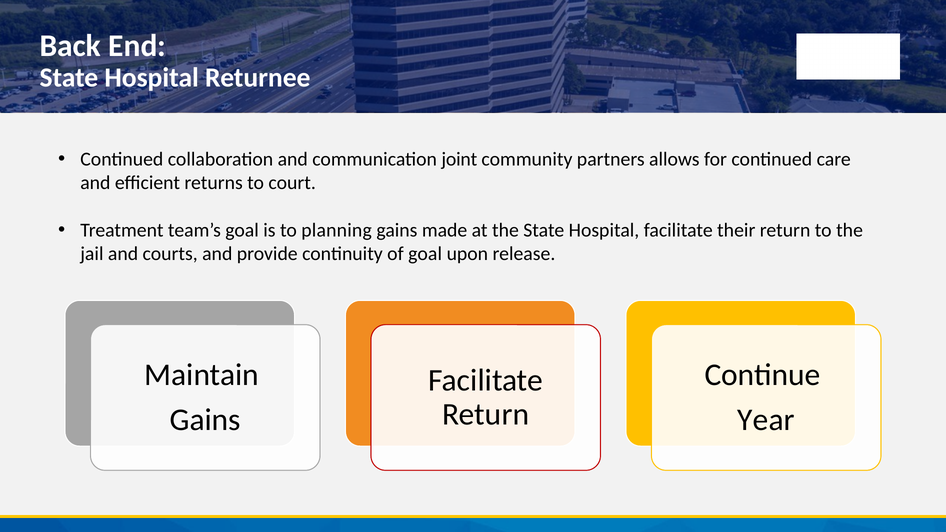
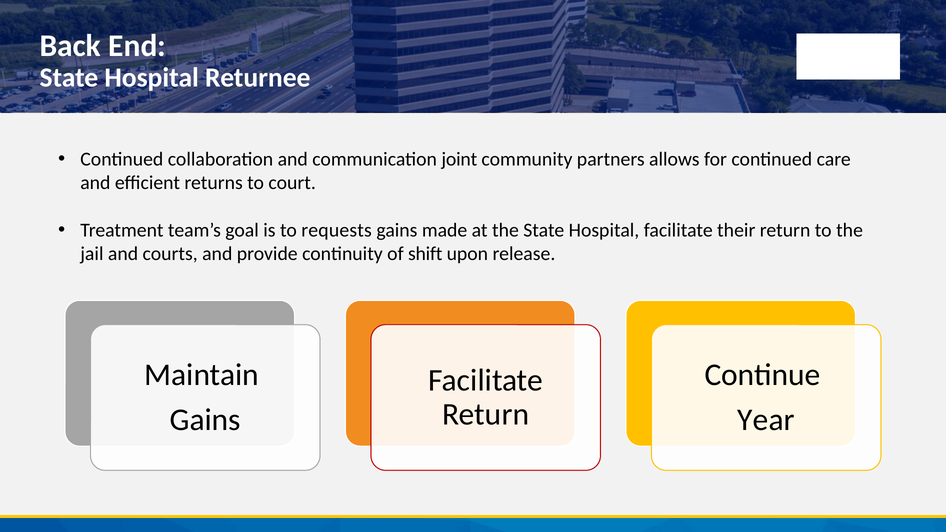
planning: planning -> requests
of goal: goal -> shift
